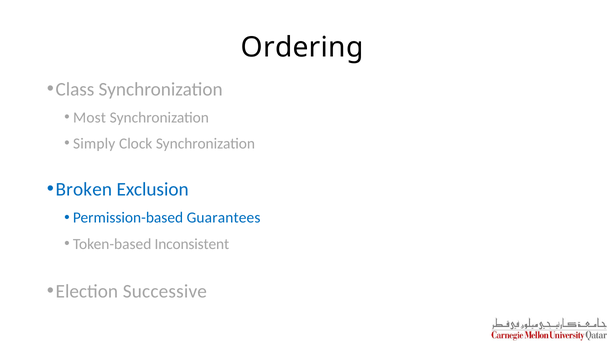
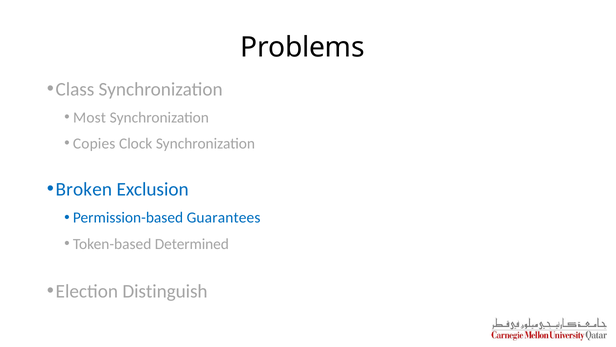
Ordering: Ordering -> Problems
Simply: Simply -> Copies
Inconsistent: Inconsistent -> Determined
Successive: Successive -> Distinguish
